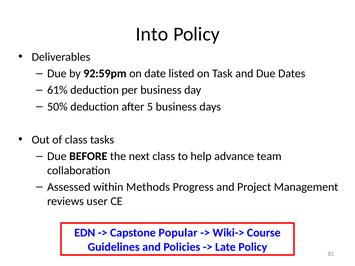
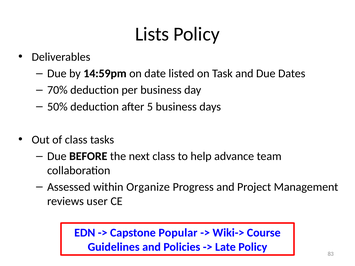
Into: Into -> Lists
92:59pm: 92:59pm -> 14:59pm
61%: 61% -> 70%
Methods: Methods -> Organize
